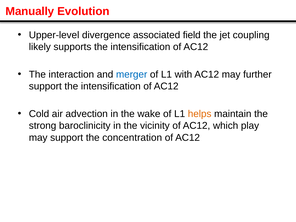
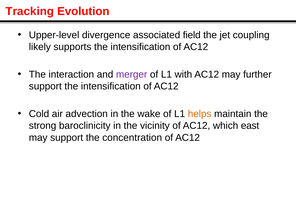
Manually: Manually -> Tracking
merger colour: blue -> purple
play: play -> east
